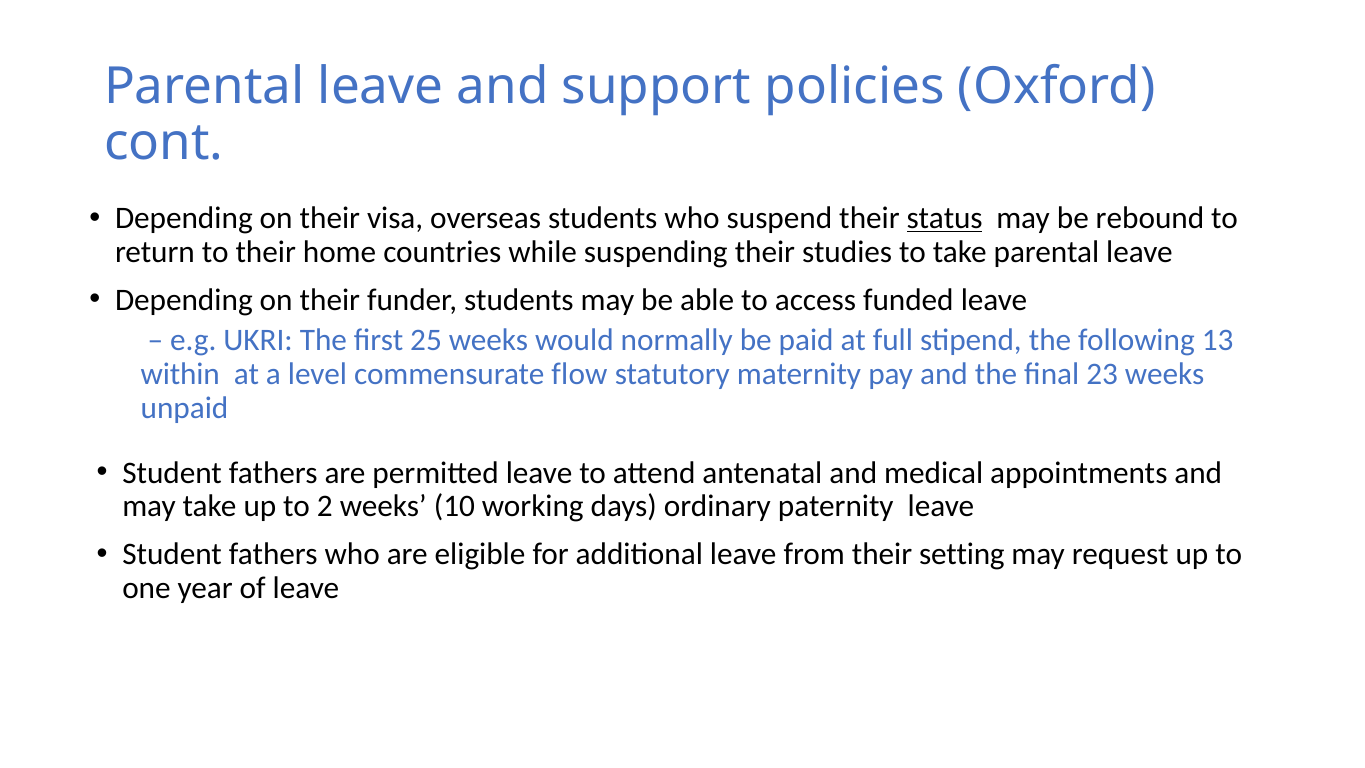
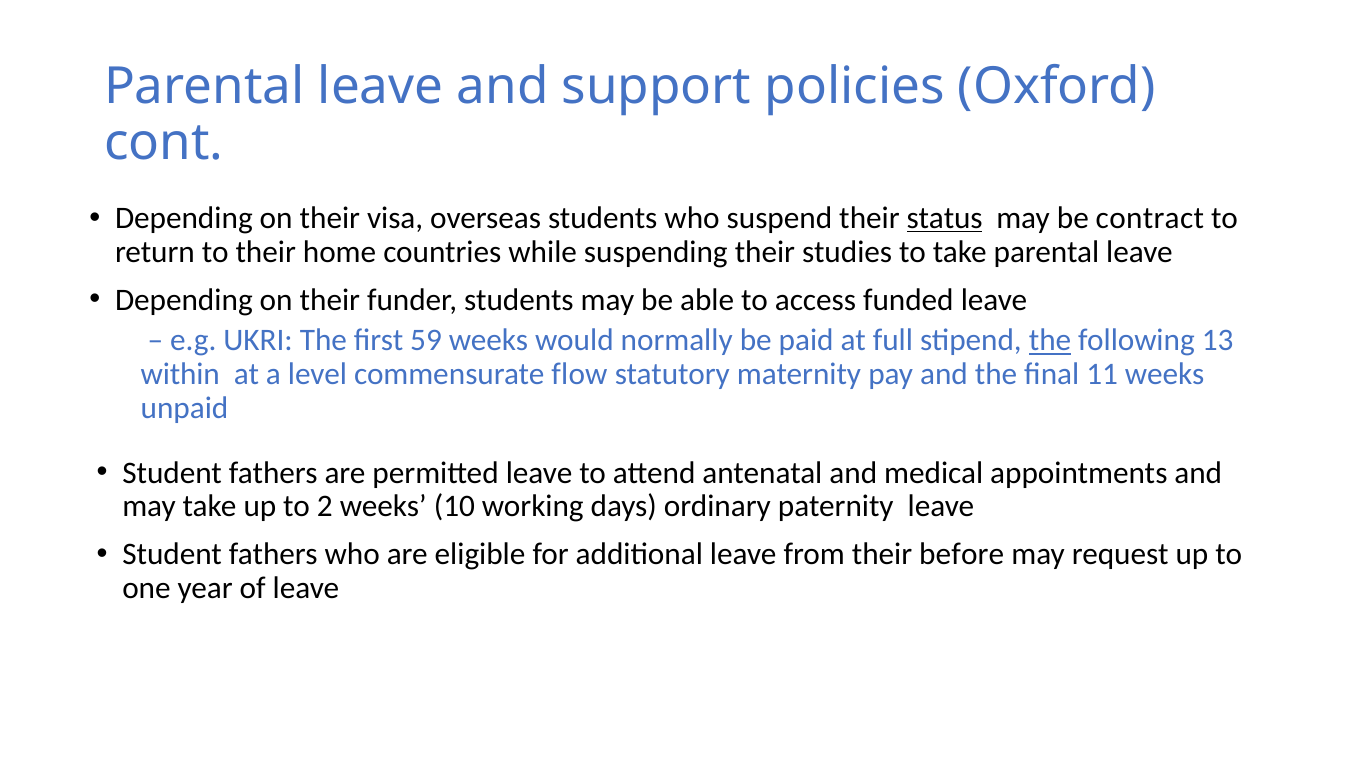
rebound: rebound -> contract
25: 25 -> 59
the at (1050, 340) underline: none -> present
23: 23 -> 11
setting: setting -> before
